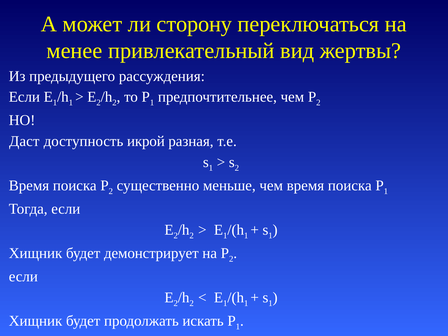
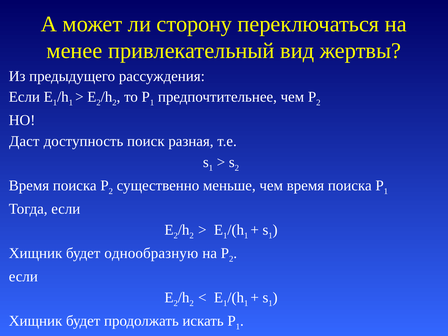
икрой: икрой -> поиск
демонстрирует: демонстрирует -> однообразную
